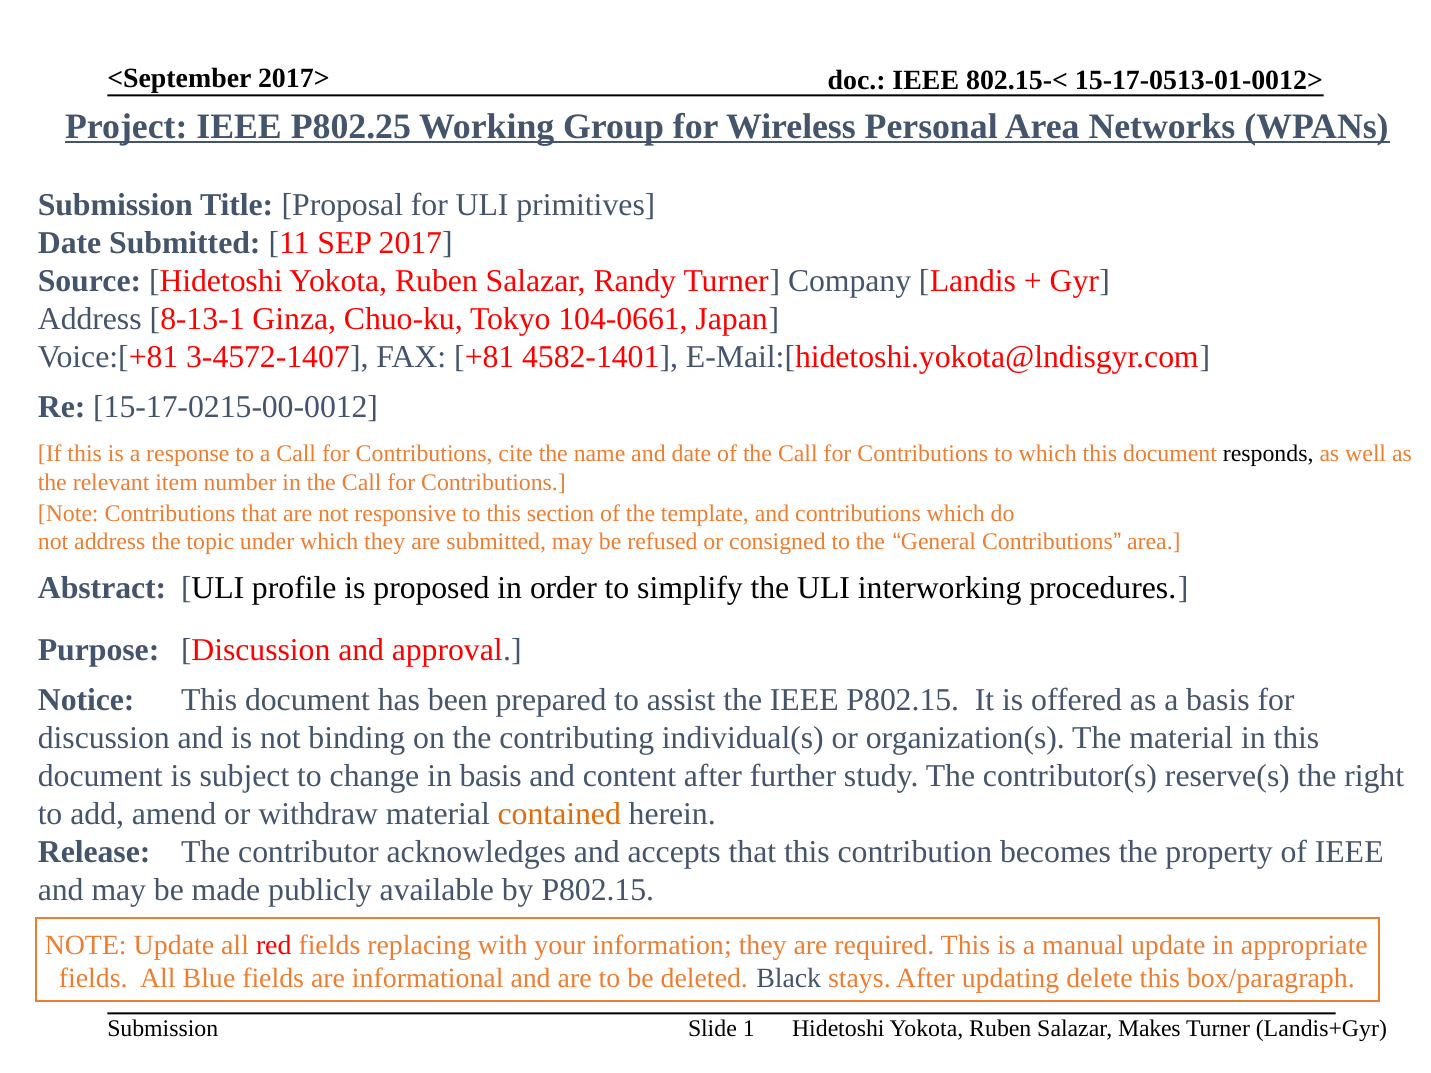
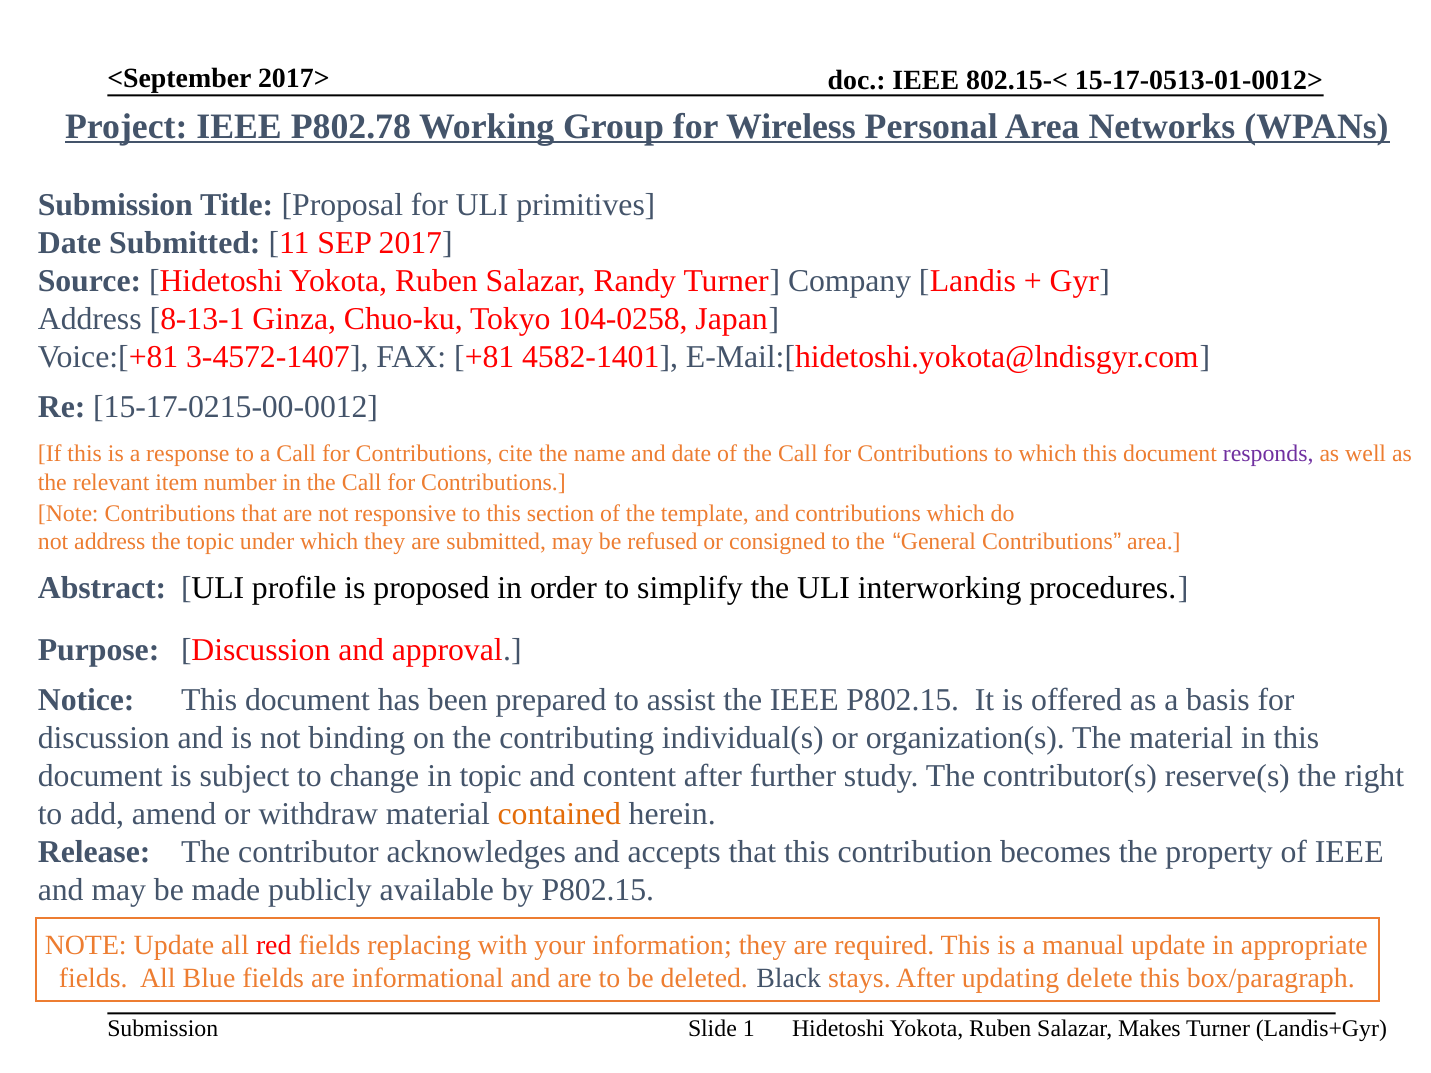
P802.25: P802.25 -> P802.78
104-0661: 104-0661 -> 104-0258
responds colour: black -> purple
in basis: basis -> topic
